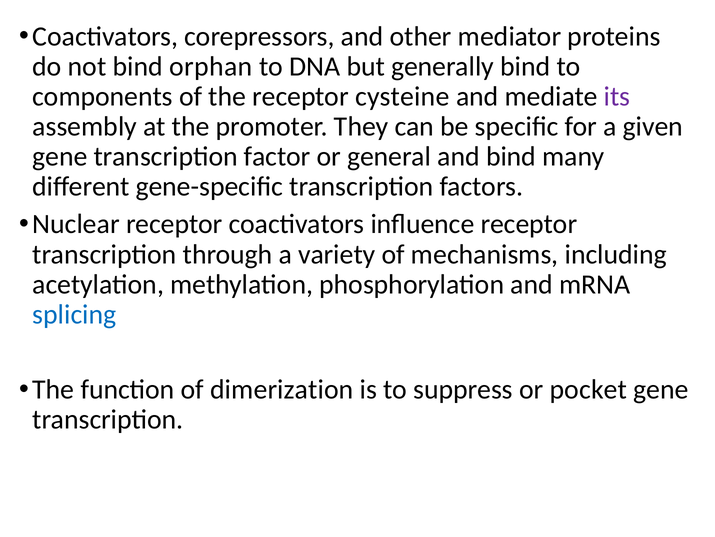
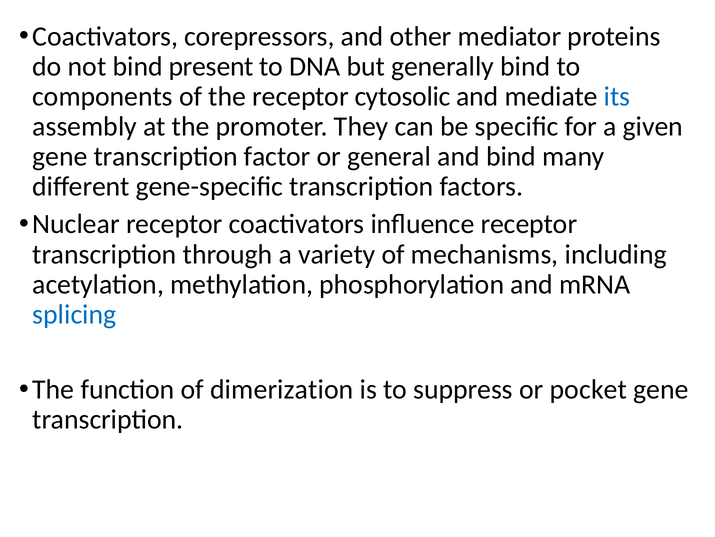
orphan: orphan -> present
cysteine: cysteine -> cytosolic
its colour: purple -> blue
